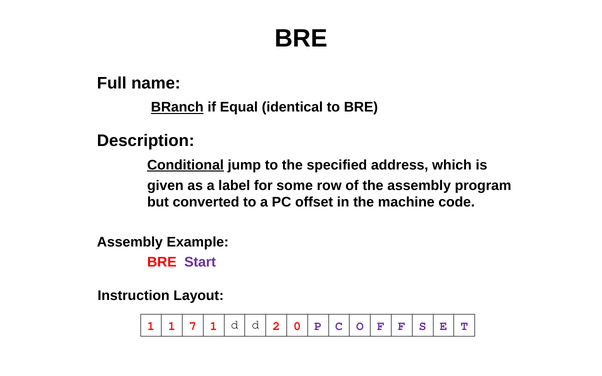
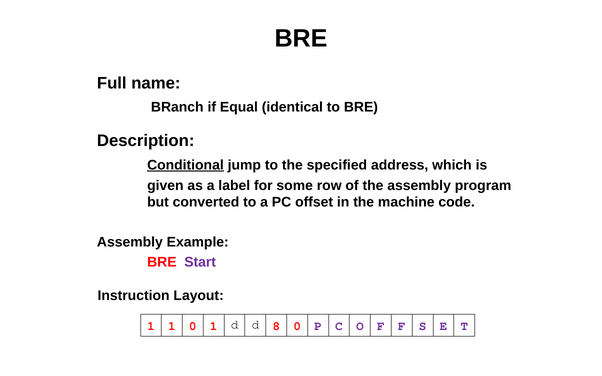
BRanch underline: present -> none
1 7: 7 -> 0
2: 2 -> 8
